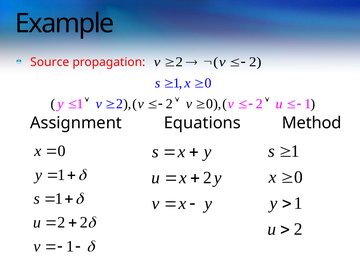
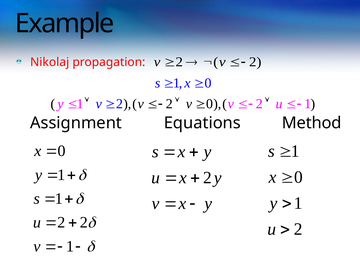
Source: Source -> Nikolaj
